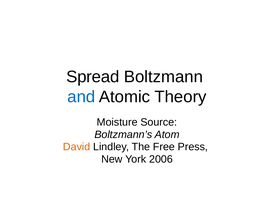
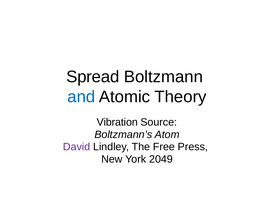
Moisture: Moisture -> Vibration
David colour: orange -> purple
2006: 2006 -> 2049
